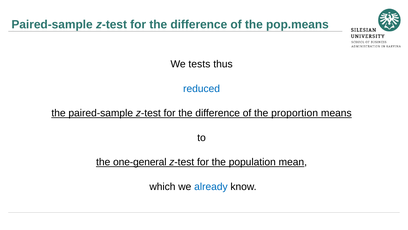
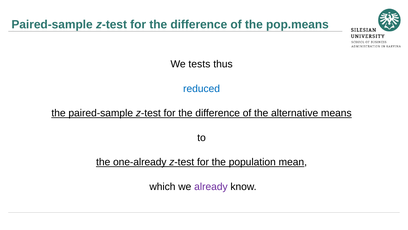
proportion: proportion -> alternative
one-general: one-general -> one-already
already colour: blue -> purple
